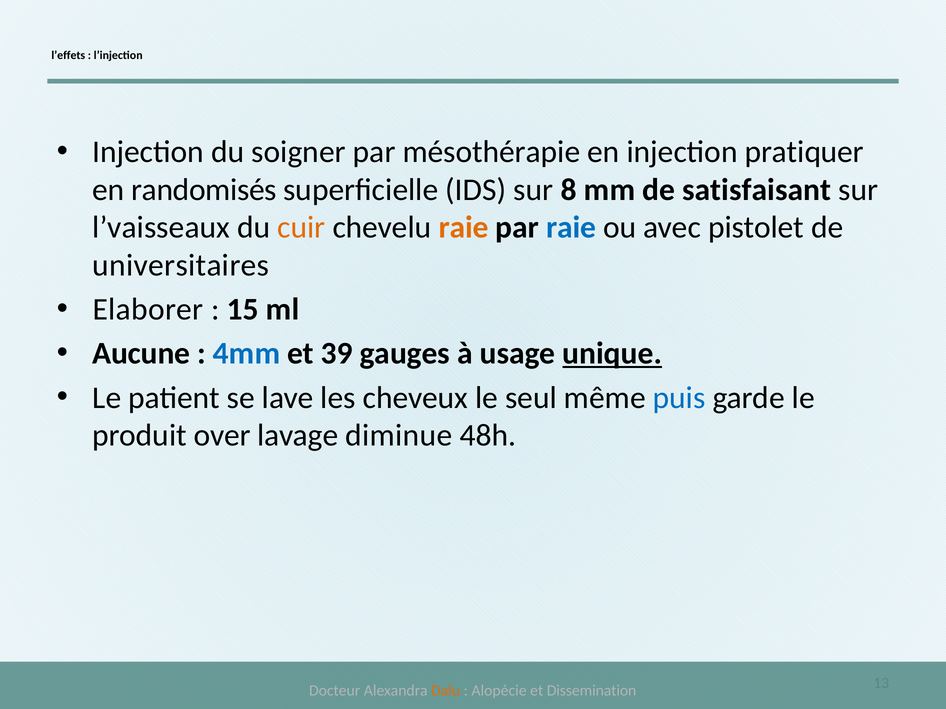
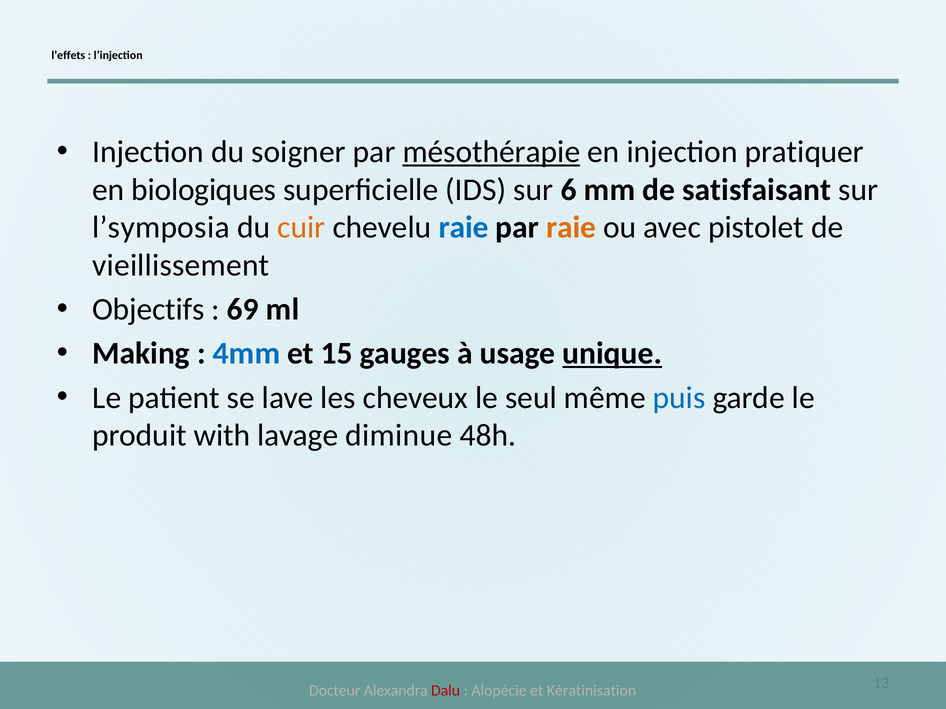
mésothérapie underline: none -> present
randomisés: randomisés -> biologiques
8: 8 -> 6
l’vaisseaux: l’vaisseaux -> l’symposia
raie at (464, 228) colour: orange -> blue
raie at (571, 228) colour: blue -> orange
universitaires: universitaires -> vieillissement
Elaborer: Elaborer -> Objectifs
15: 15 -> 69
Aucune: Aucune -> Making
39: 39 -> 15
over: over -> with
Dalu colour: orange -> red
Dissemination: Dissemination -> Kératinisation
